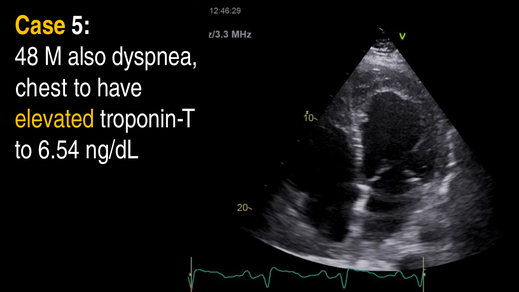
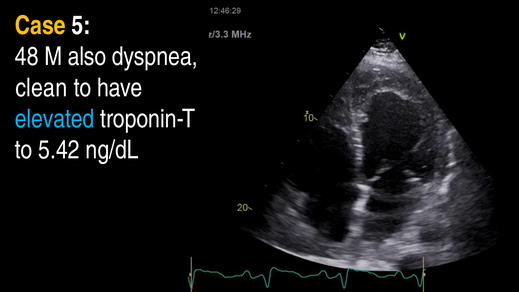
chest: chest -> clean
elevated colour: yellow -> light blue
6.54: 6.54 -> 5.42
